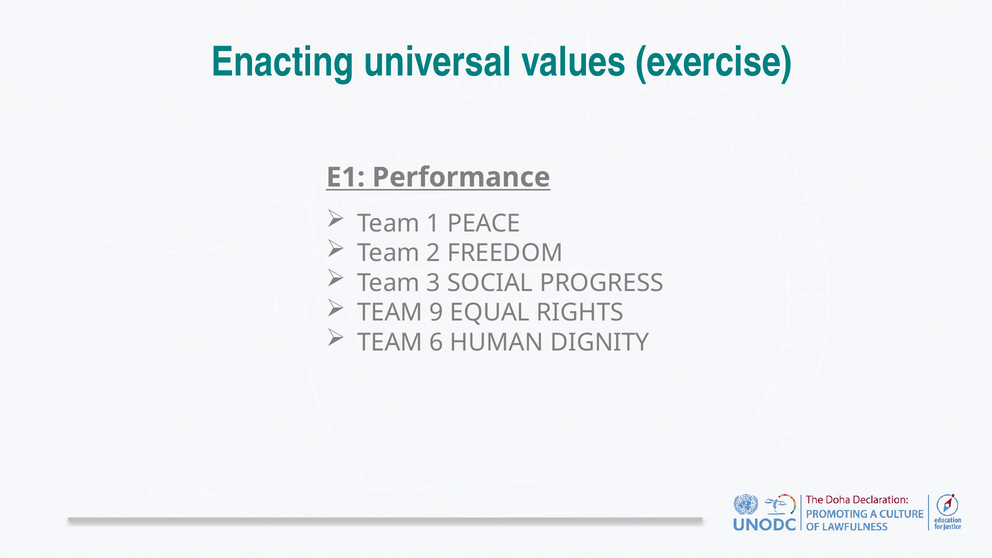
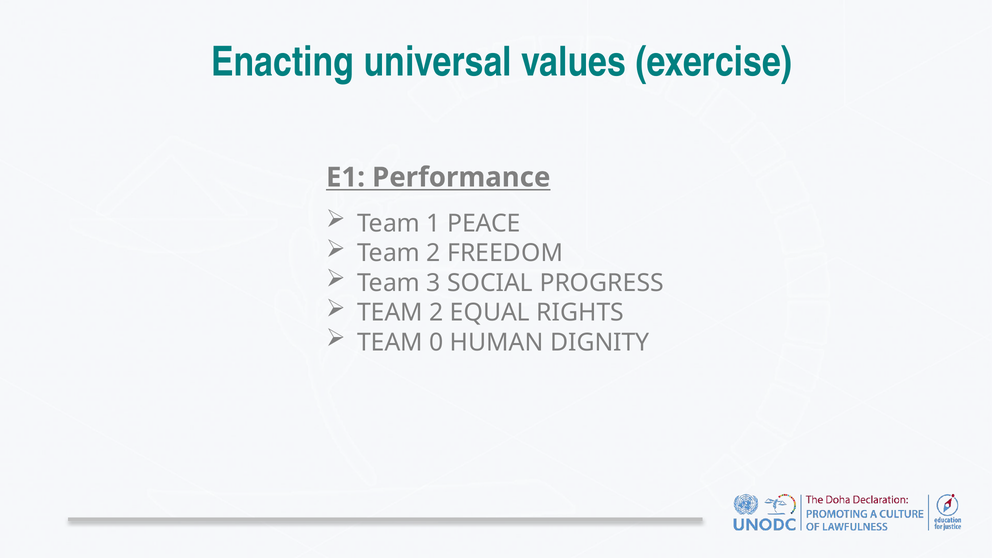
9 at (436, 313): 9 -> 2
6: 6 -> 0
